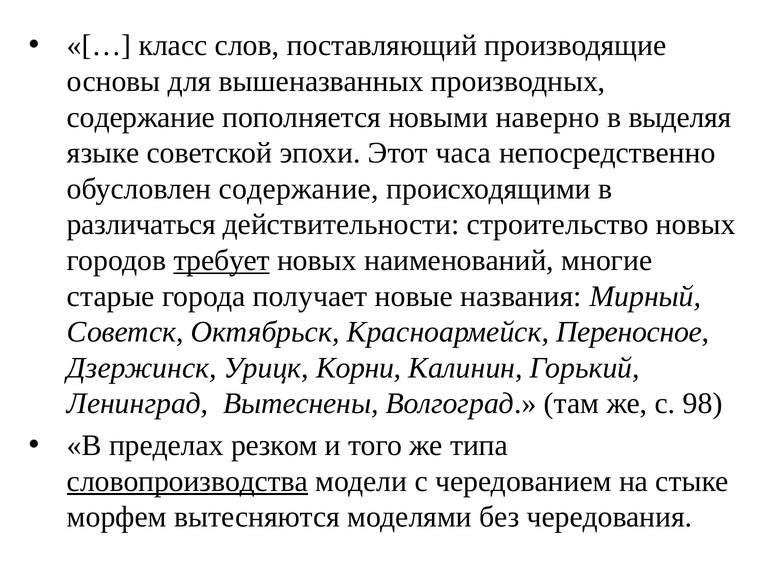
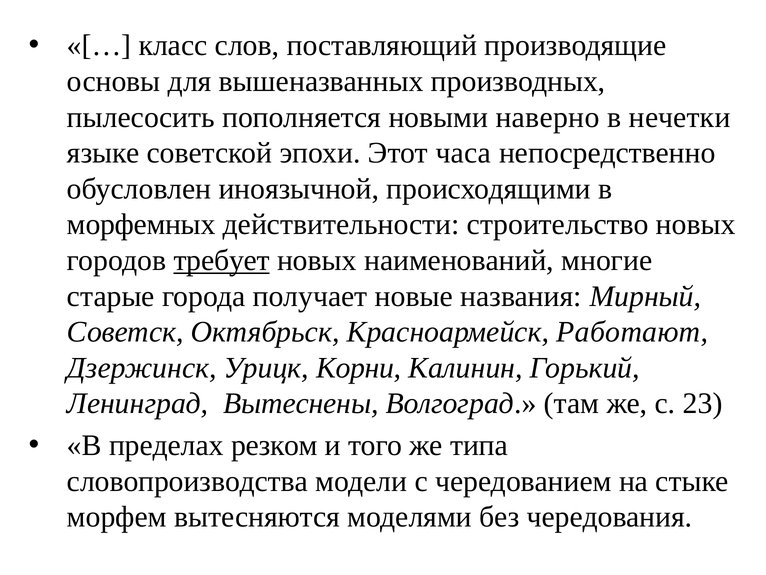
содержание at (141, 117): содержание -> пылесосить
выделяя: выделяя -> нечетки
обусловлен содержание: содержание -> иноязычной
различаться: различаться -> морфемных
Переносное: Переносное -> Работают
98: 98 -> 23
словопроизводства underline: present -> none
